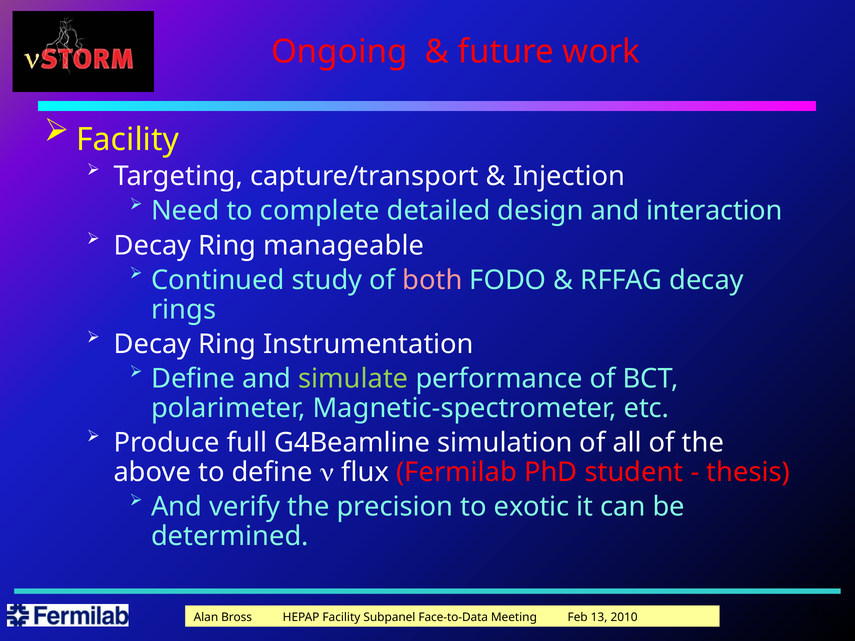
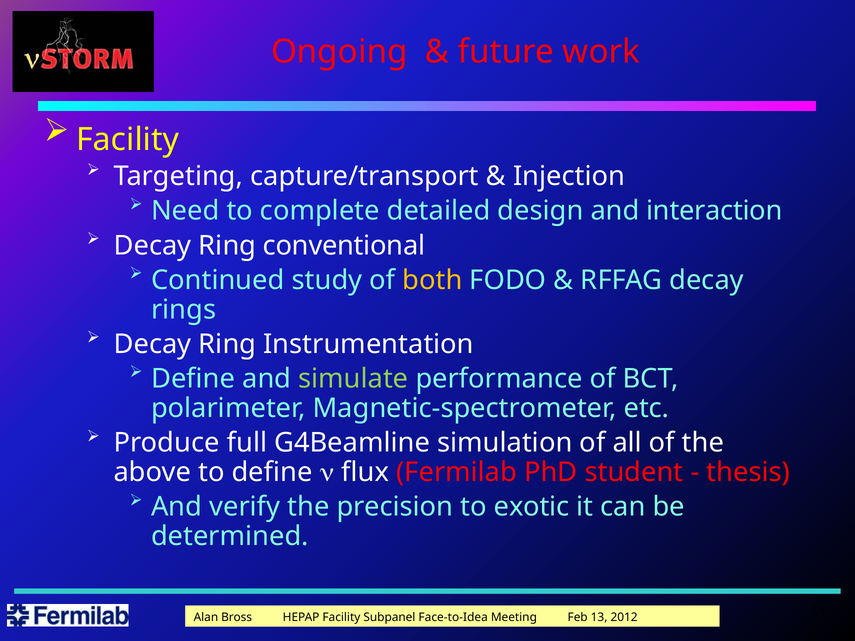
manageable: manageable -> conventional
both colour: pink -> yellow
Face-to-Data: Face-to-Data -> Face-to-Idea
2010: 2010 -> 2012
